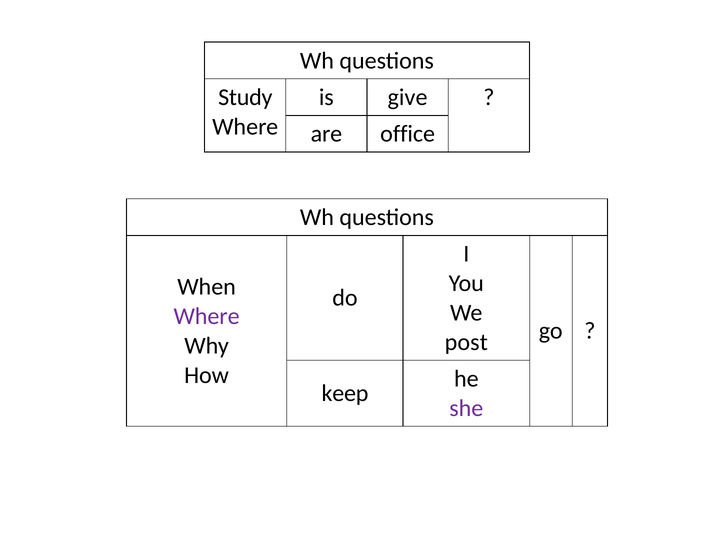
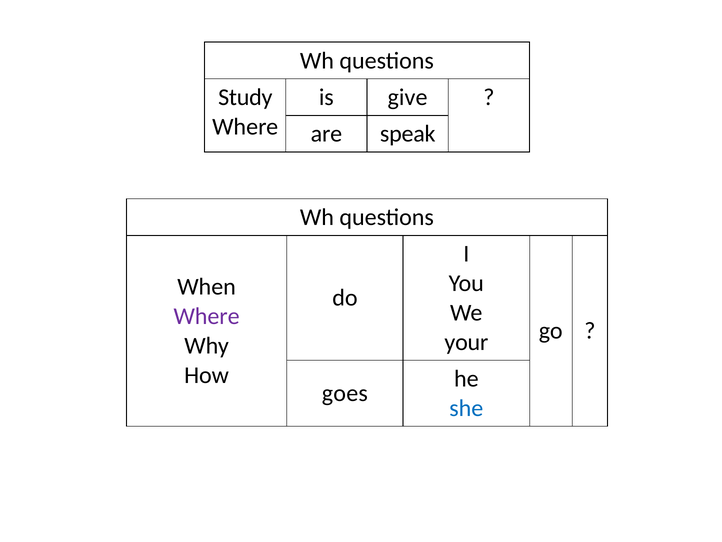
office: office -> speak
post: post -> your
keep: keep -> goes
she colour: purple -> blue
